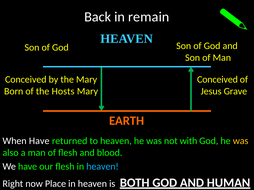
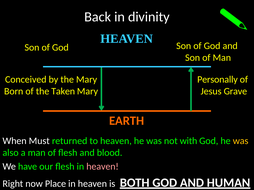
remain: remain -> divinity
Conceived at (217, 80): Conceived -> Personally
Hosts: Hosts -> Taken
When Have: Have -> Must
heaven at (103, 167) colour: light blue -> pink
